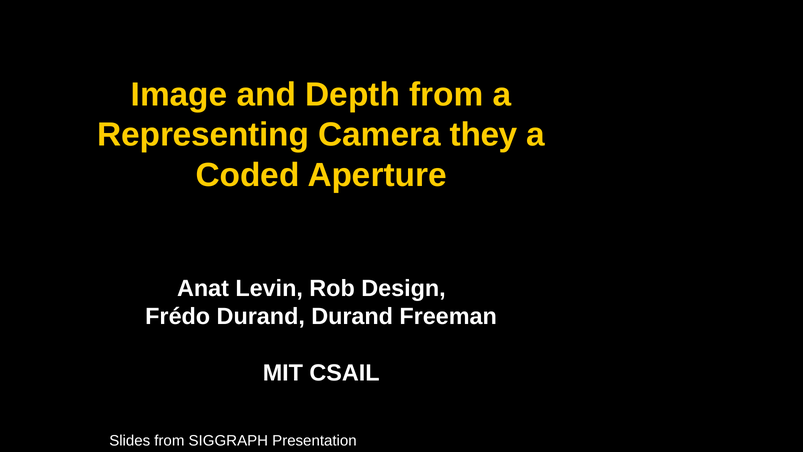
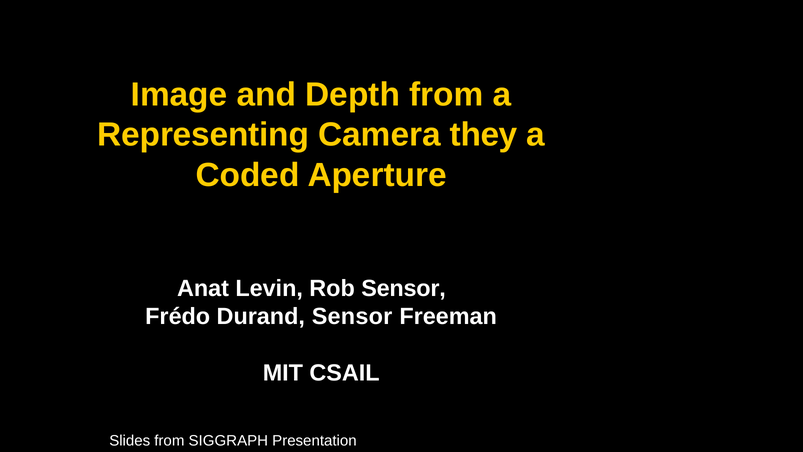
Rob Design: Design -> Sensor
Durand Durand: Durand -> Sensor
